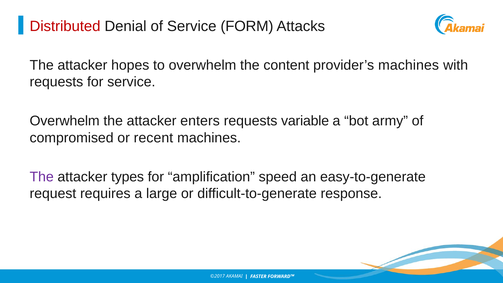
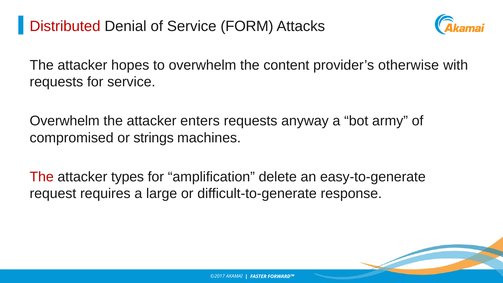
provider’s machines: machines -> otherwise
variable: variable -> anyway
recent: recent -> strings
The at (42, 177) colour: purple -> red
speed: speed -> delete
